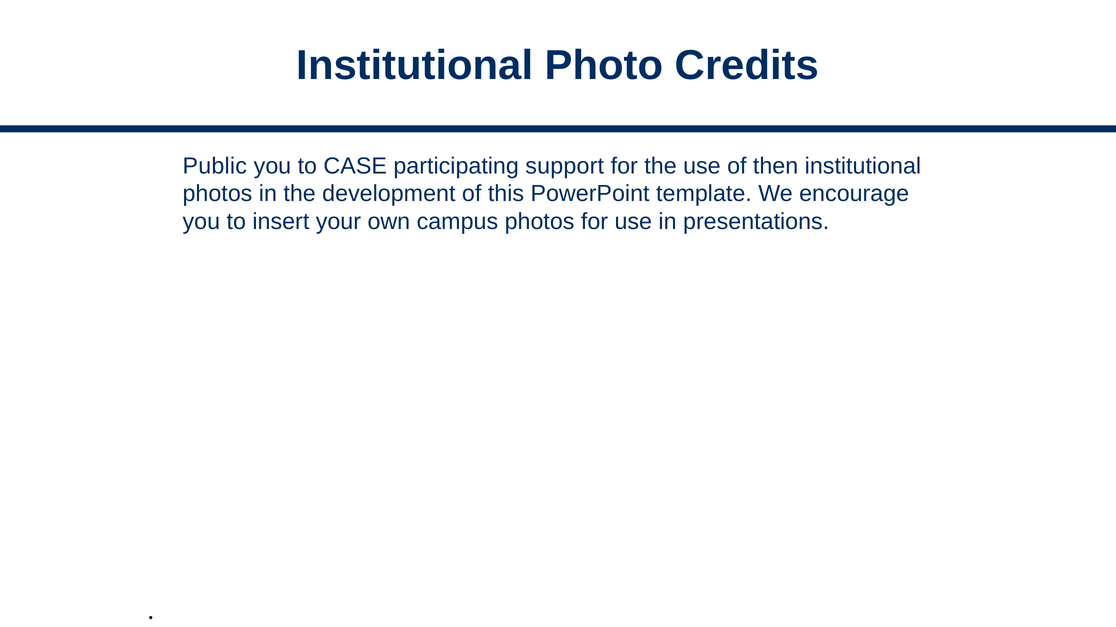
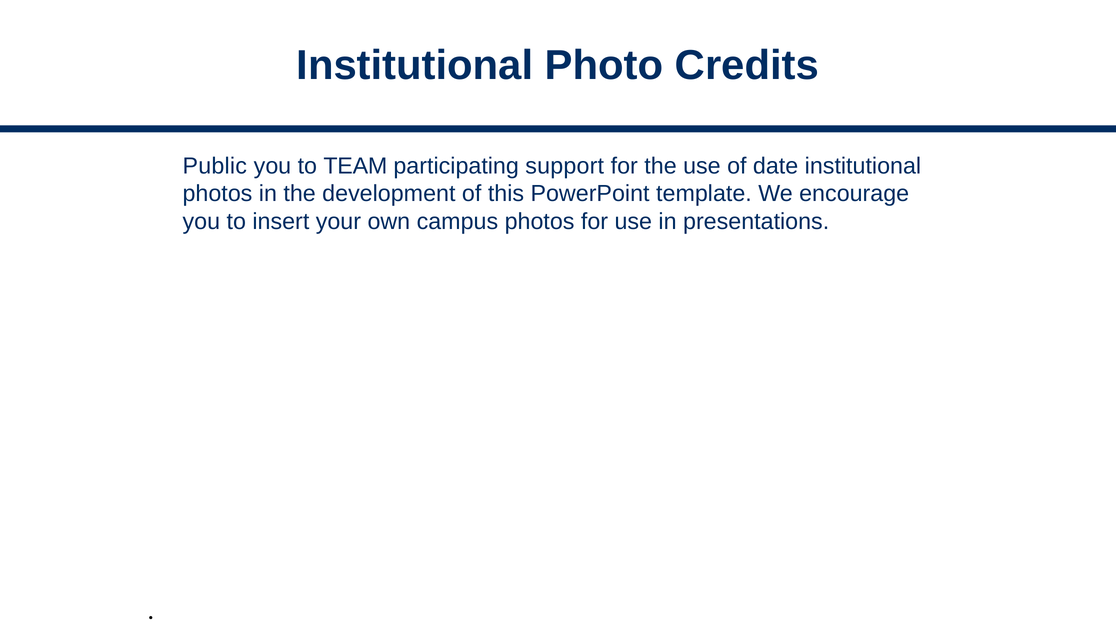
CASE: CASE -> TEAM
then: then -> date
